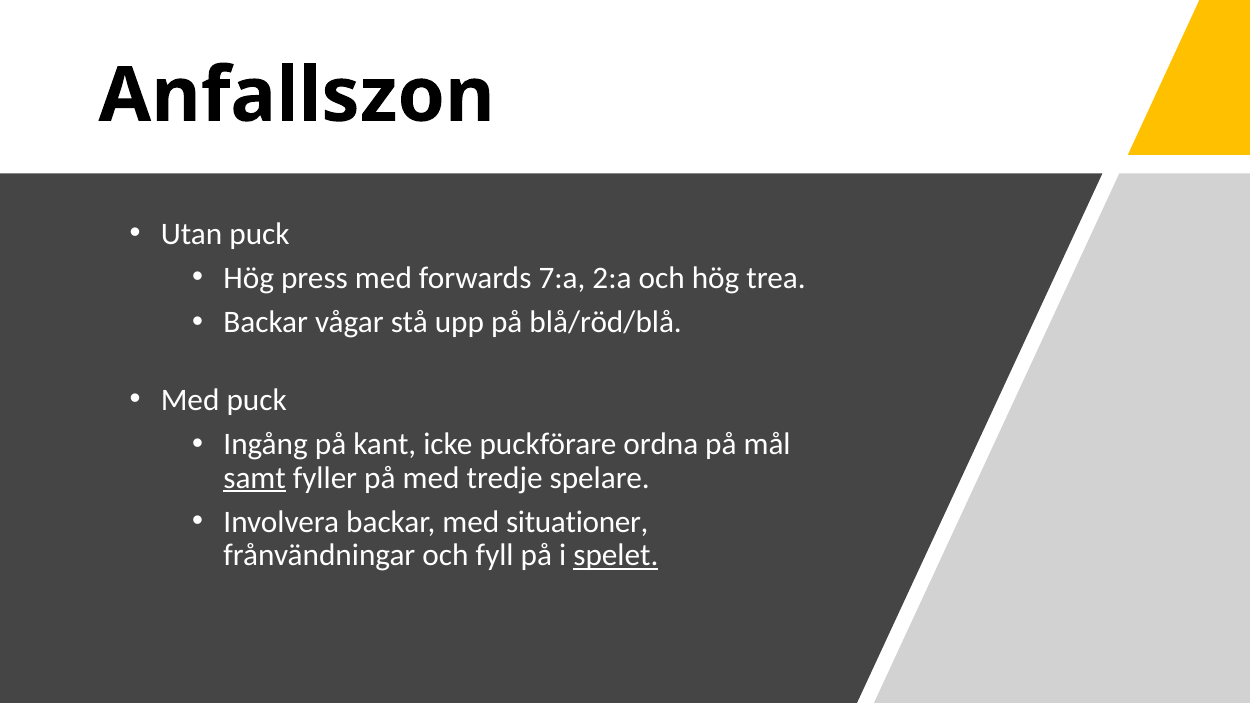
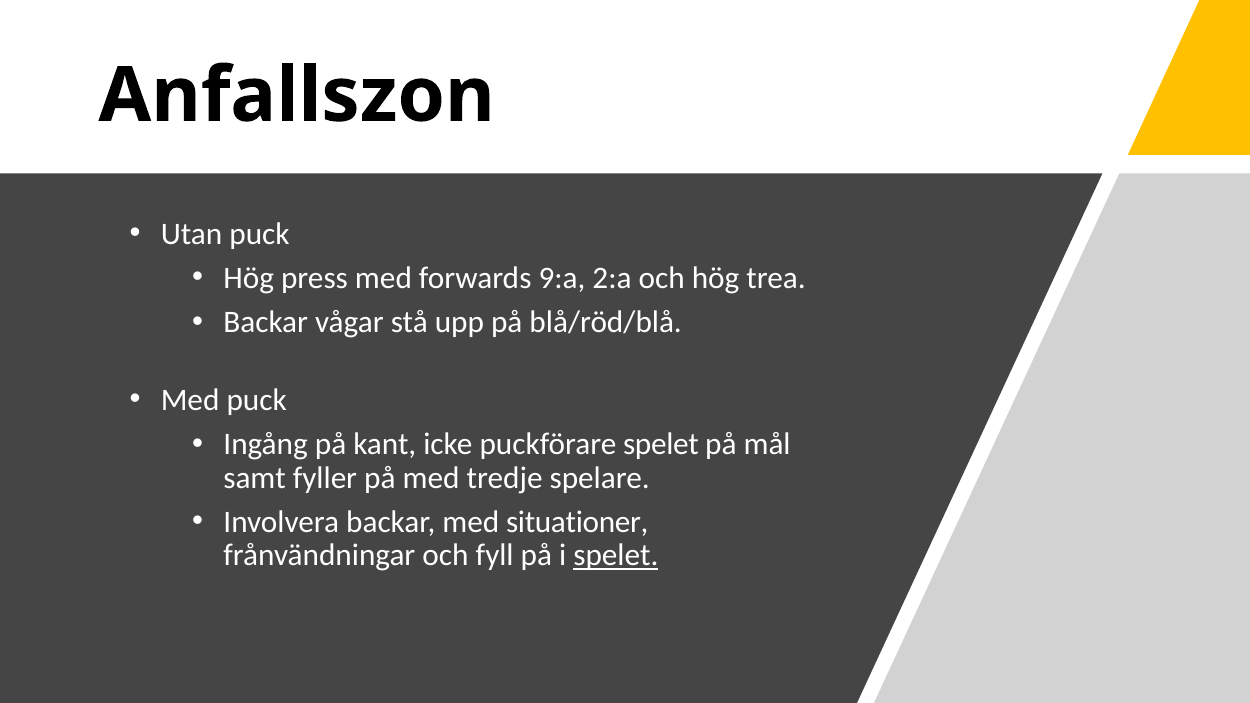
7:a: 7:a -> 9:a
puckförare ordna: ordna -> spelet
samt underline: present -> none
